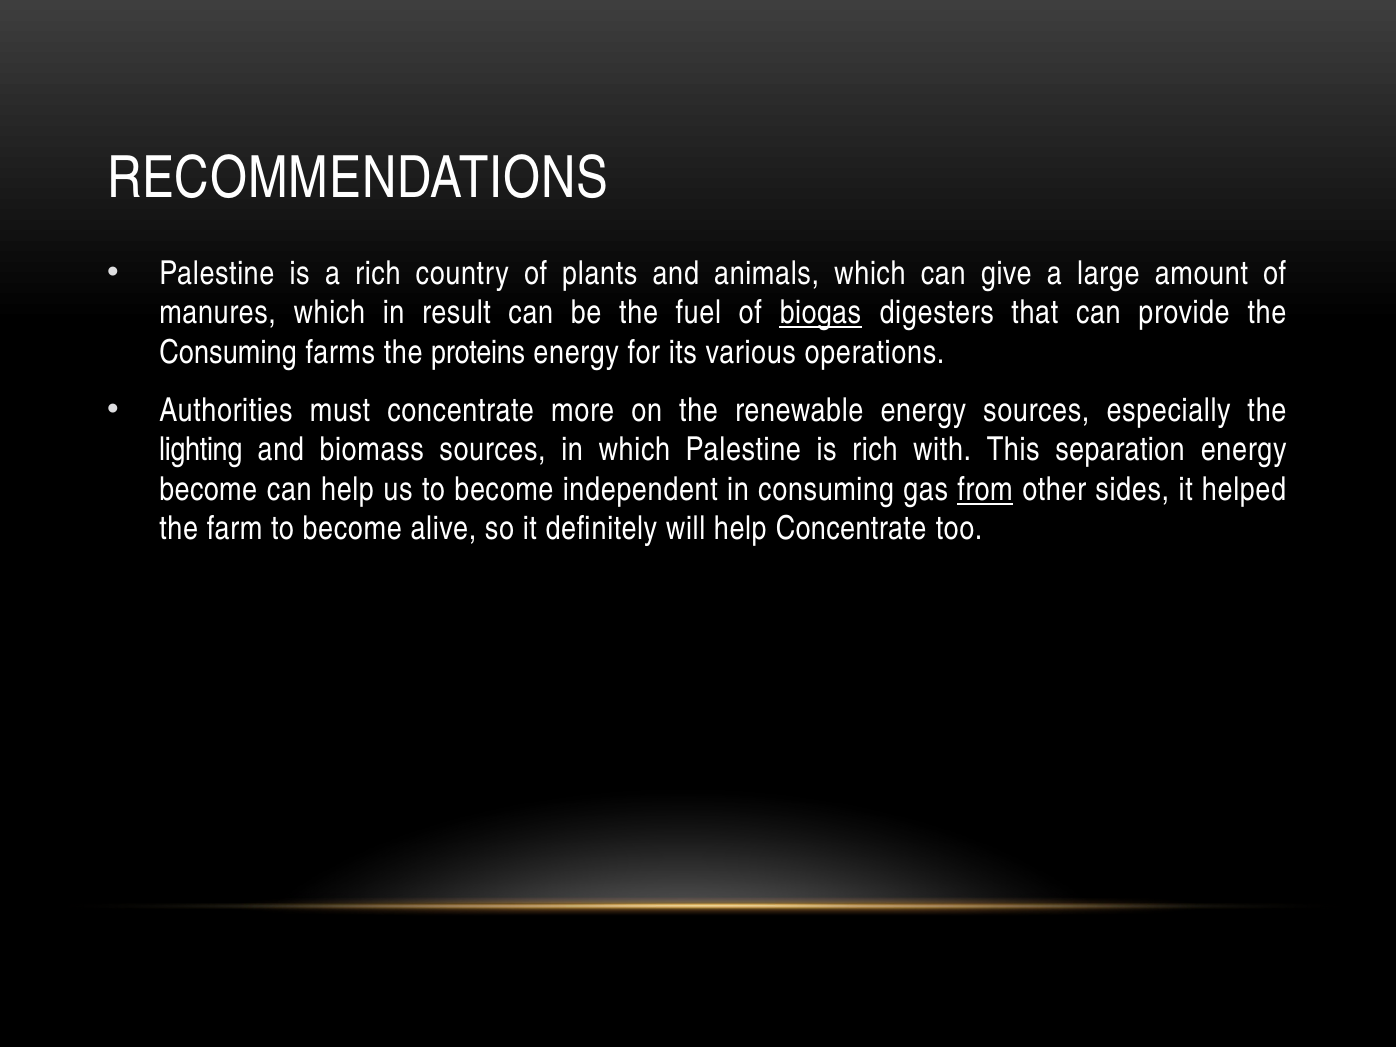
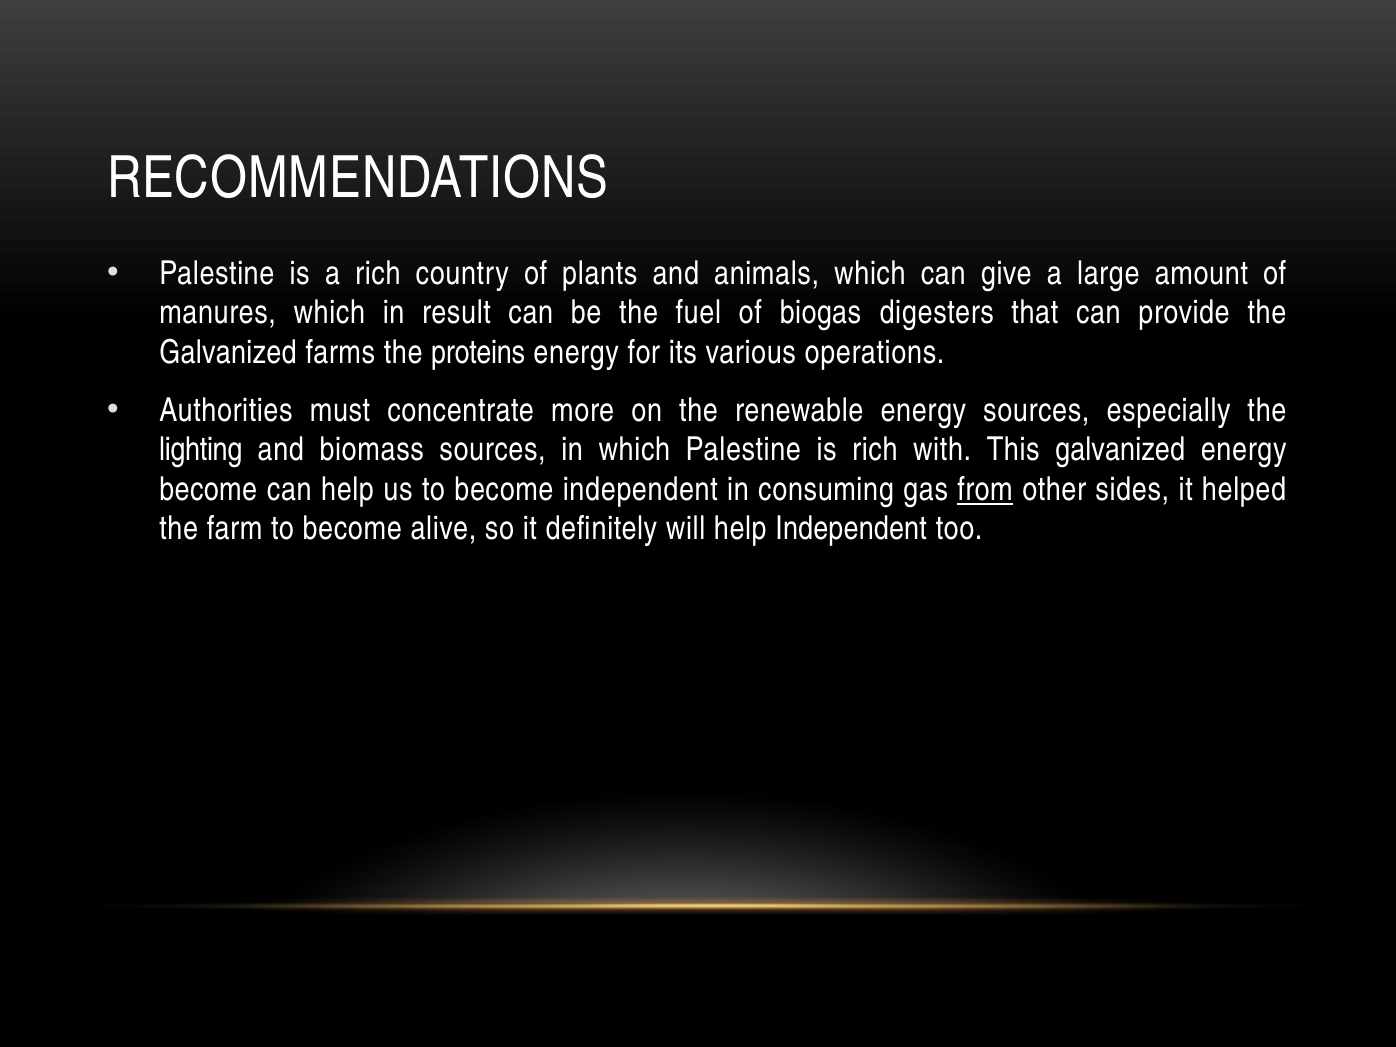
biogas underline: present -> none
Consuming at (228, 353): Consuming -> Galvanized
This separation: separation -> galvanized
help Concentrate: Concentrate -> Independent
